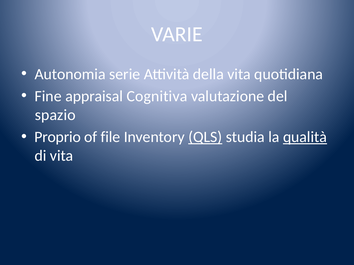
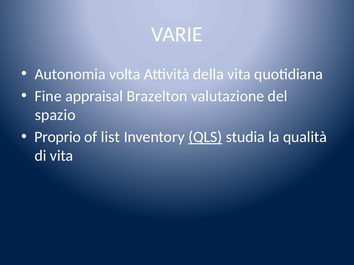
serie: serie -> volta
Cognitiva: Cognitiva -> Brazelton
file: file -> list
qualità underline: present -> none
